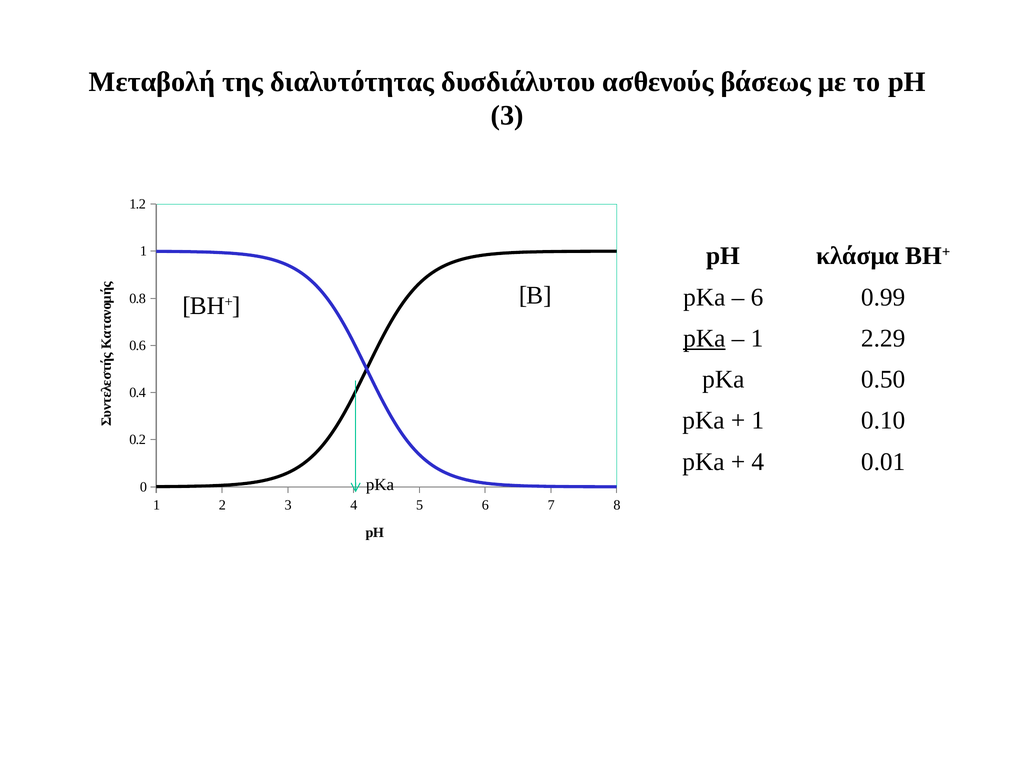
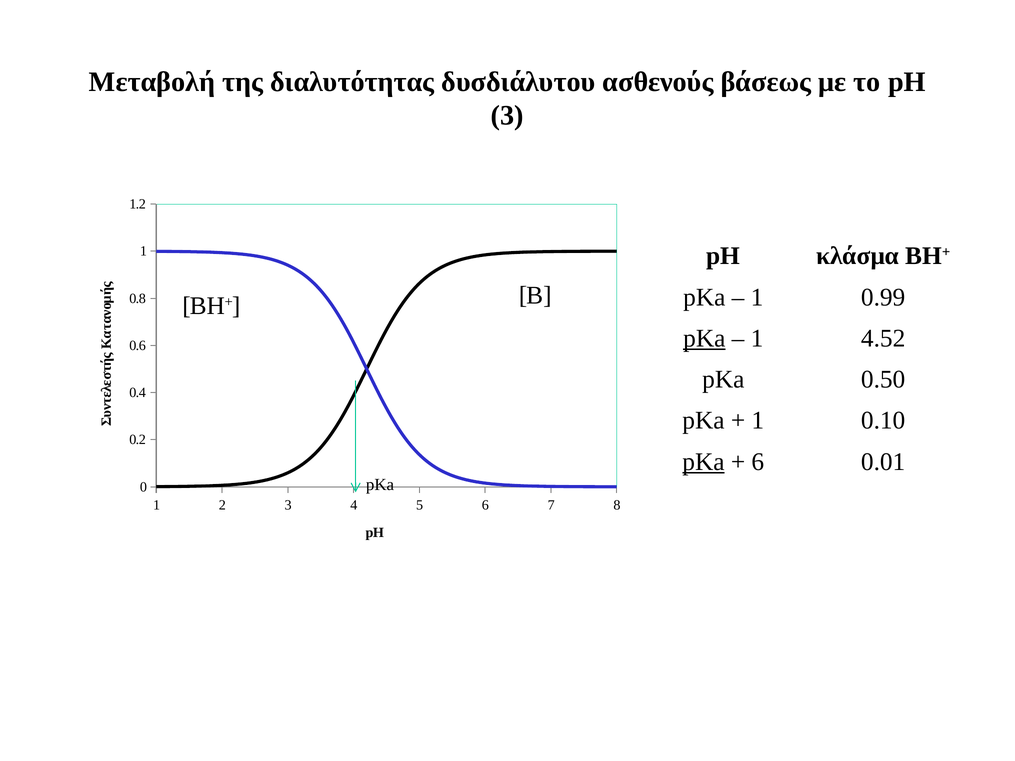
6 at (757, 297): 6 -> 1
2.29: 2.29 -> 4.52
pKa at (703, 462) underline: none -> present
4 at (758, 462): 4 -> 6
